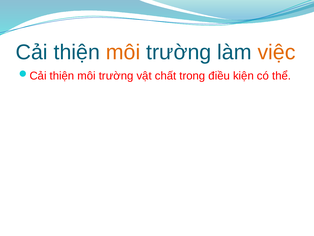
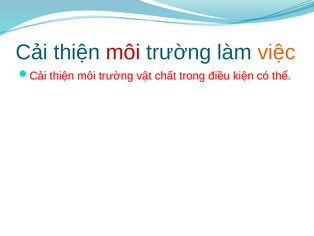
môi at (123, 52) colour: orange -> red
